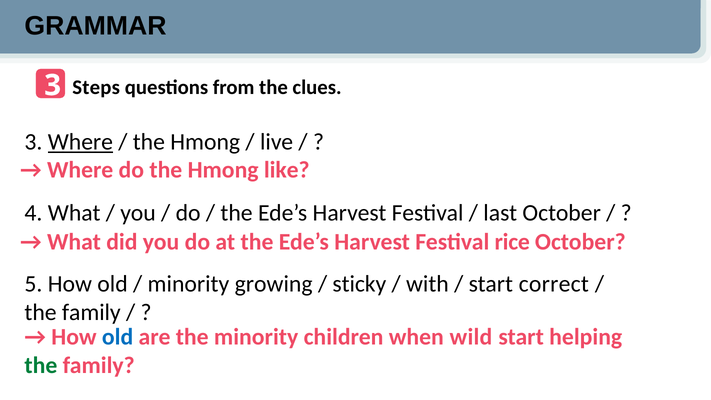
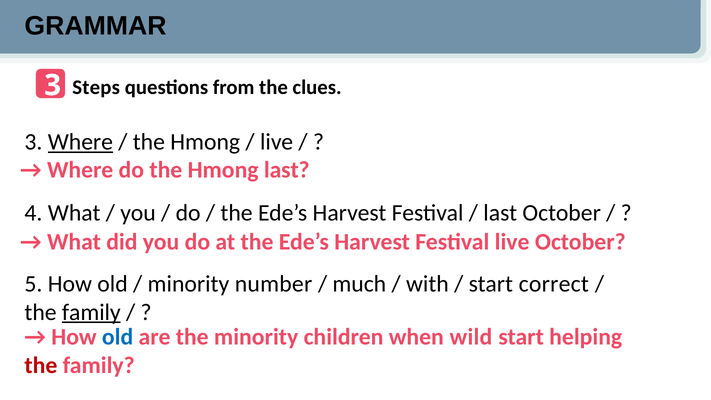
Hmong like: like -> last
Festival rice: rice -> live
growing: growing -> number
sticky: sticky -> much
family at (91, 312) underline: none -> present
the at (41, 365) colour: green -> red
